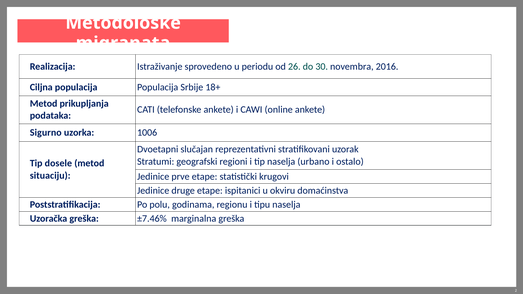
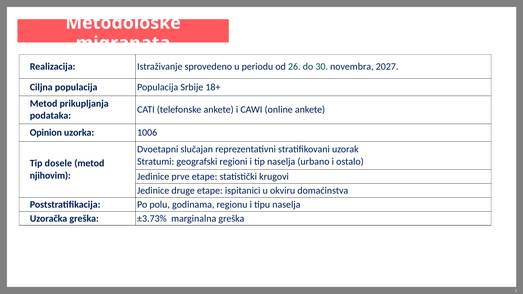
2016: 2016 -> 2027
Sigurno: Sigurno -> Opinion
situaciju: situaciju -> njihovim
±7.46%: ±7.46% -> ±3.73%
